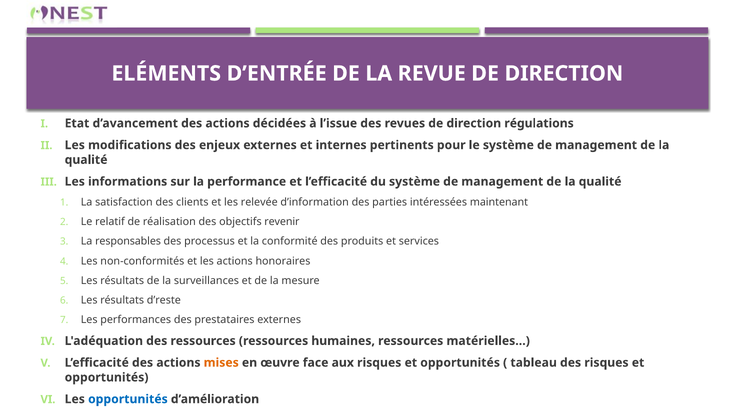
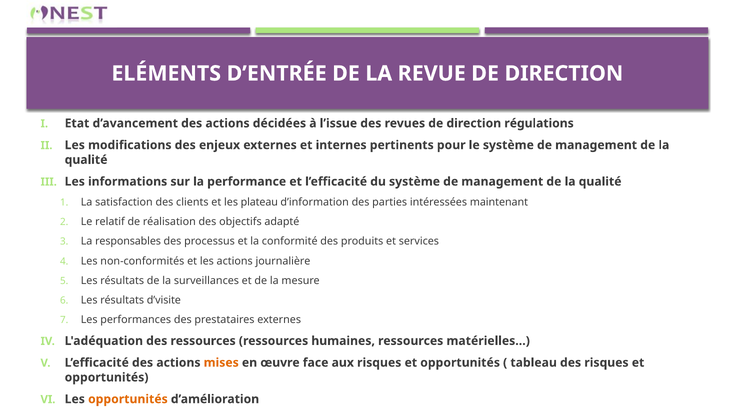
relevée: relevée -> plateau
revenir: revenir -> adapté
honoraires: honoraires -> journalière
d’reste: d’reste -> d’visite
opportunités at (128, 399) colour: blue -> orange
